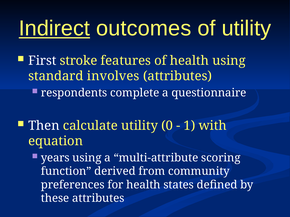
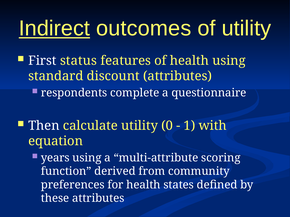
stroke: stroke -> status
involves: involves -> discount
